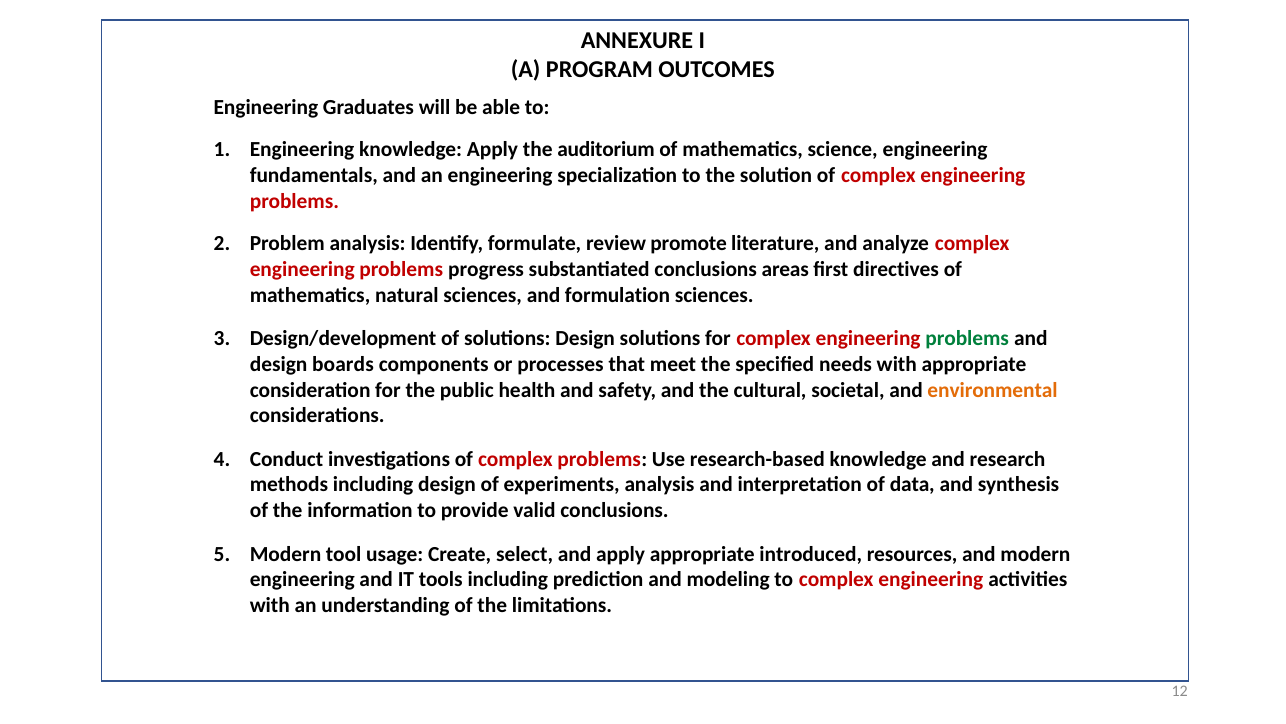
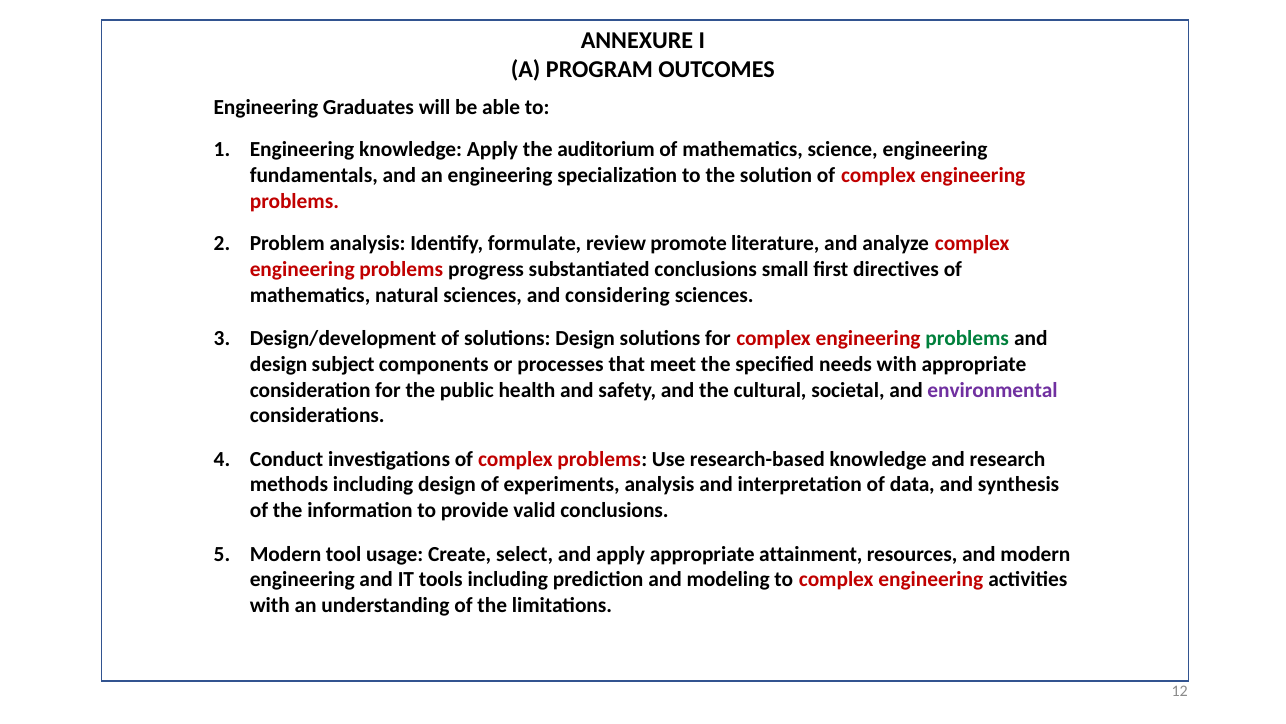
areas: areas -> small
formulation: formulation -> considering
boards: boards -> subject
environmental colour: orange -> purple
introduced: introduced -> attainment
